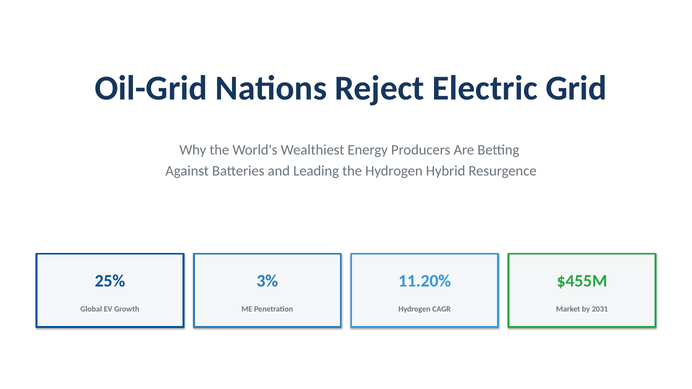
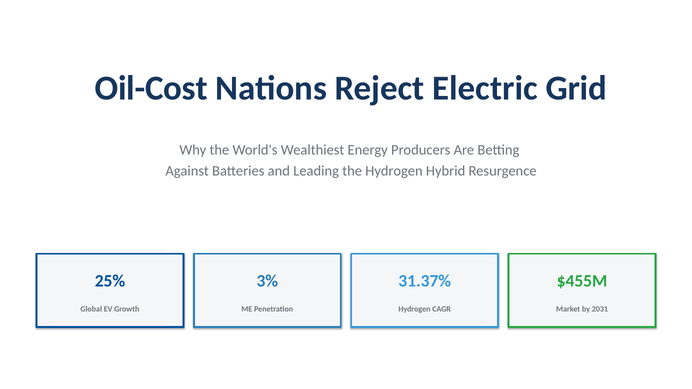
Oil-Grid: Oil-Grid -> Oil-Cost
11.20%: 11.20% -> 31.37%
